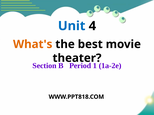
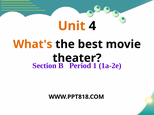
Unit colour: blue -> orange
